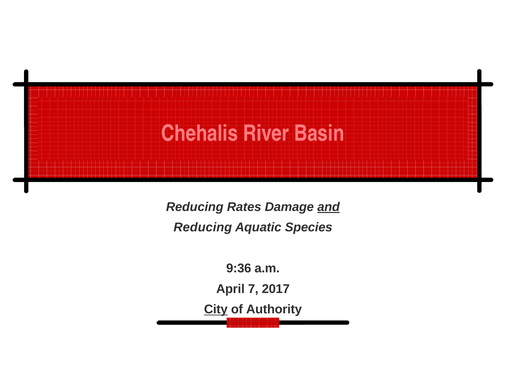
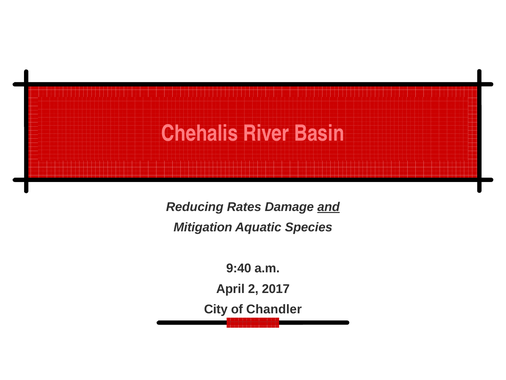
Reducing at (203, 227): Reducing -> Mitigation
9:36: 9:36 -> 9:40
7: 7 -> 2
City underline: present -> none
Authority: Authority -> Chandler
